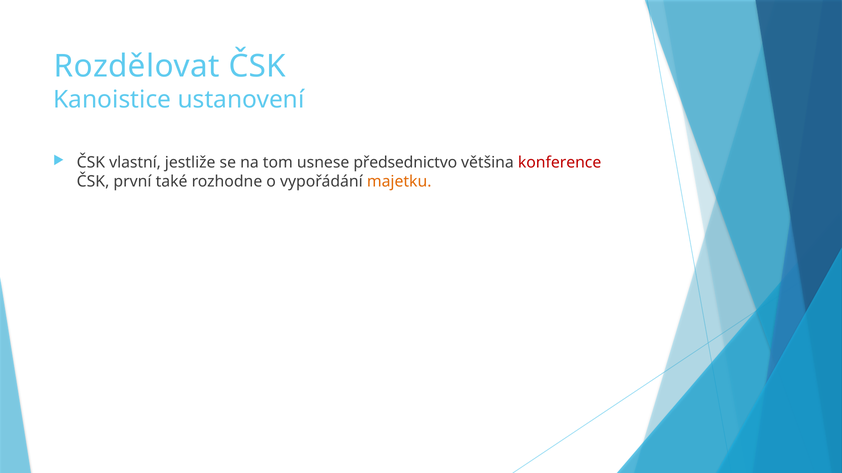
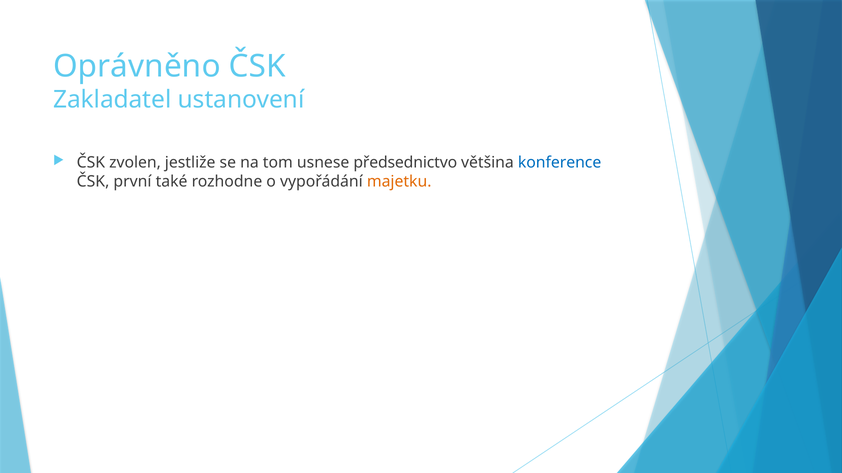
Rozdělovat: Rozdělovat -> Oprávněno
Kanoistice: Kanoistice -> Zakladatel
vlastní: vlastní -> zvolen
konference colour: red -> blue
